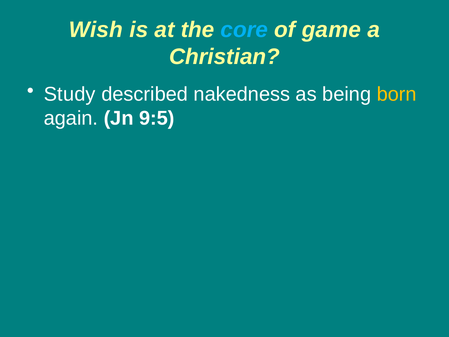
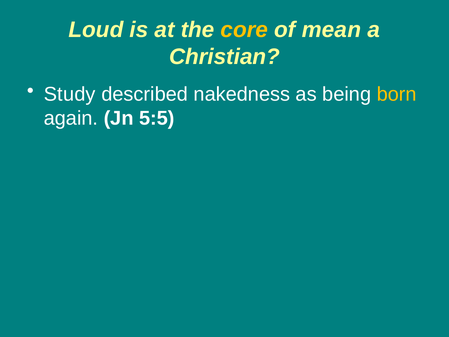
Wish: Wish -> Loud
core colour: light blue -> yellow
game: game -> mean
9:5: 9:5 -> 5:5
